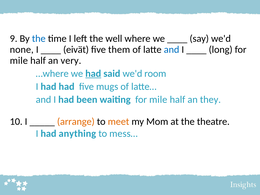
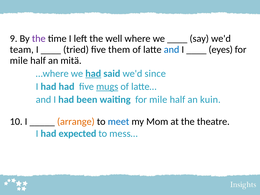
the at (39, 39) colour: blue -> purple
none: none -> team
eivät: eivät -> tried
long: long -> eyes
very: very -> mitä
room: room -> since
mugs underline: none -> present
they: they -> kuin
meet colour: orange -> blue
anything: anything -> expected
